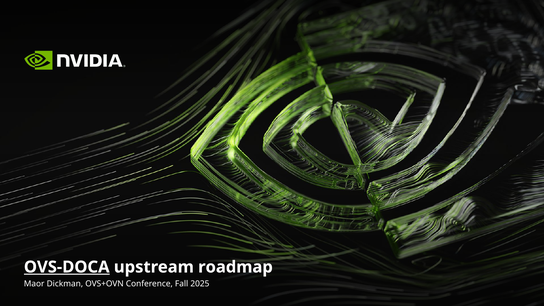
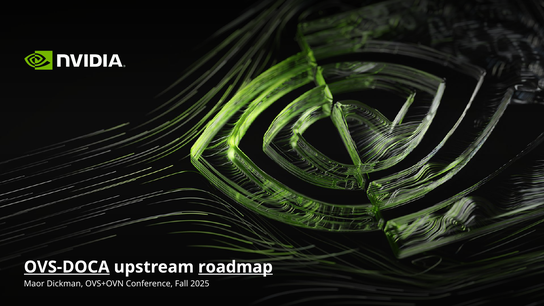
roadmap underline: none -> present
